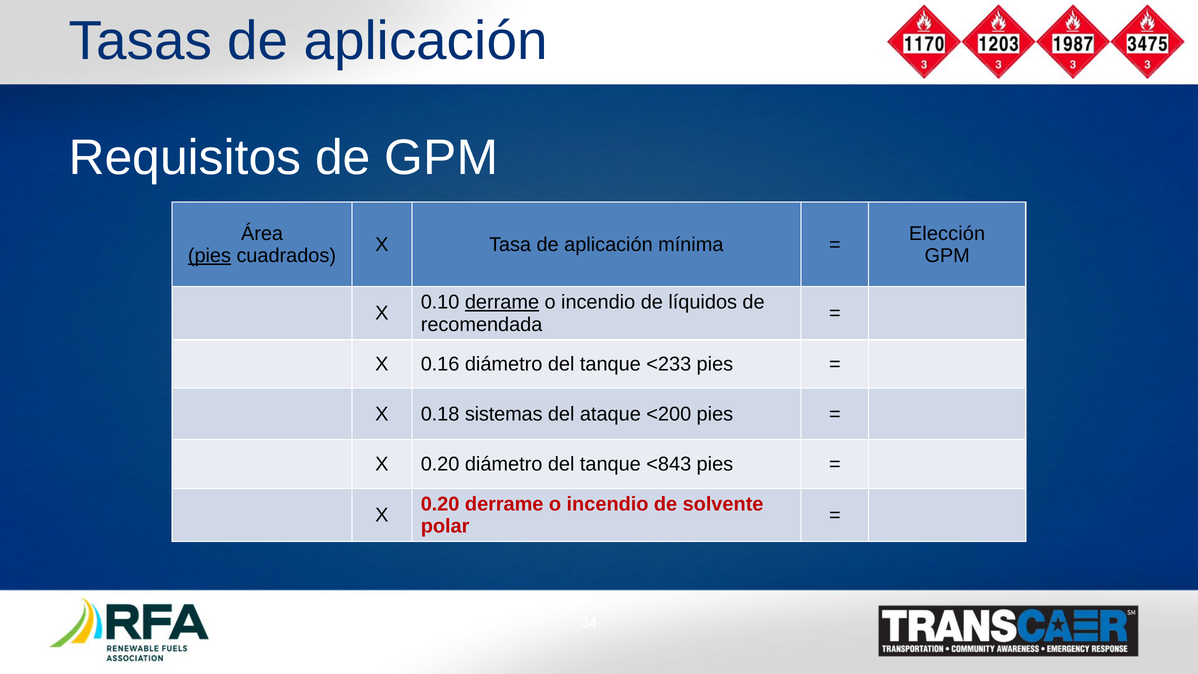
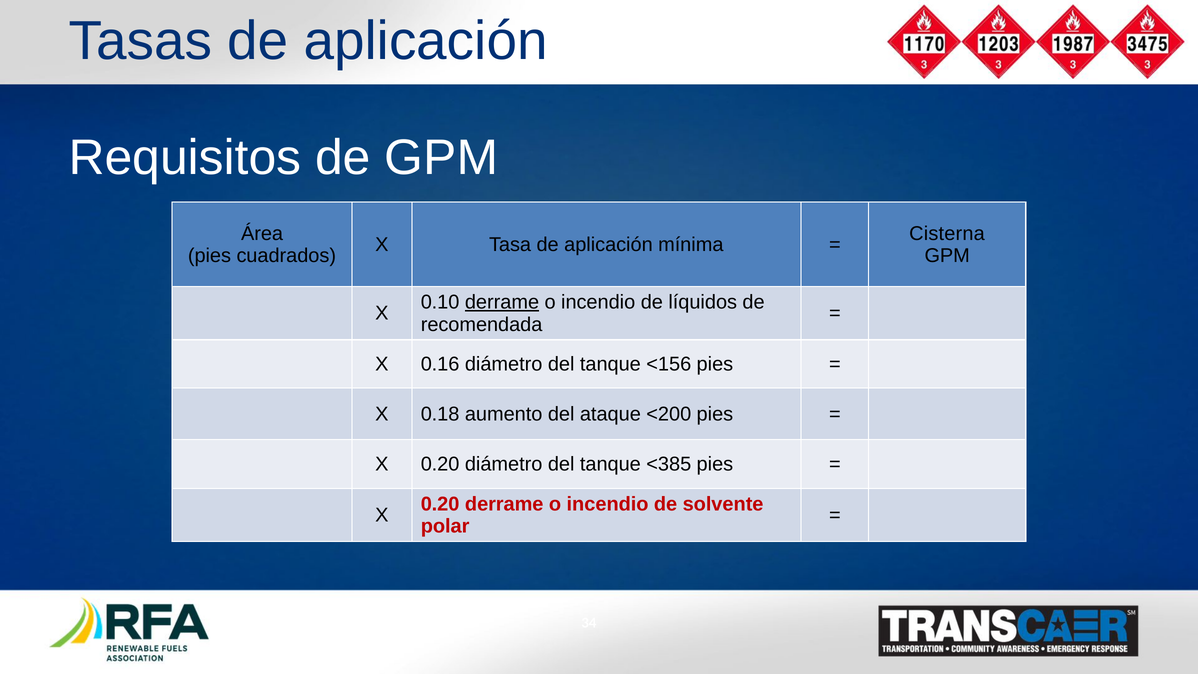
Elección: Elección -> Cisterna
pies at (209, 256) underline: present -> none
<233: <233 -> <156
sistemas: sistemas -> aumento
<843: <843 -> <385
